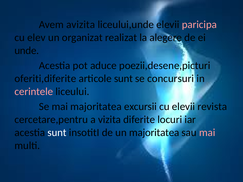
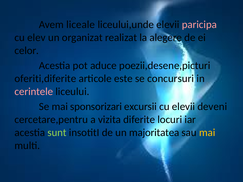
avizita: avizita -> liceale
unde: unde -> celor
articole sunt: sunt -> este
mai majoritatea: majoritatea -> sponsorizari
revista: revista -> deveni
sunt at (57, 133) colour: white -> light green
mai at (207, 133) colour: pink -> yellow
